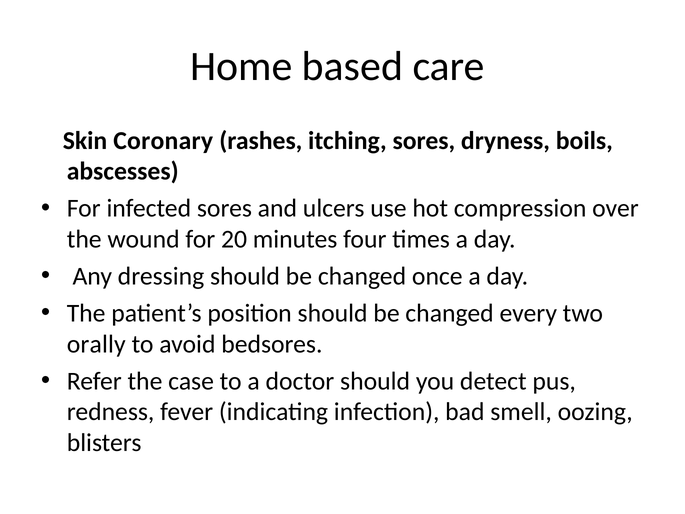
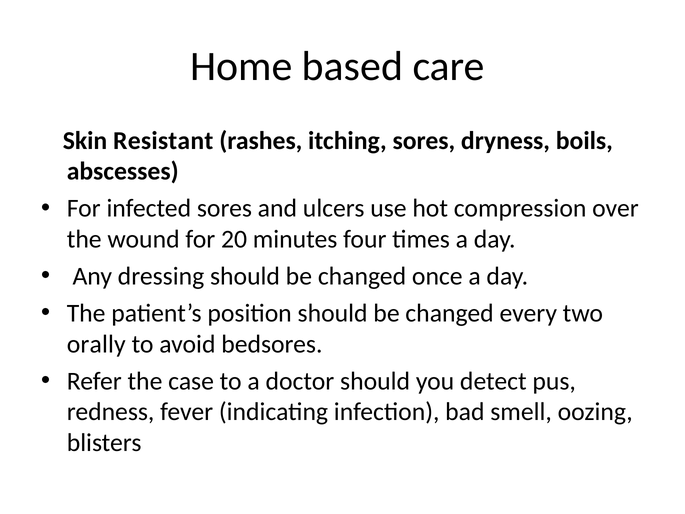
Coronary: Coronary -> Resistant
